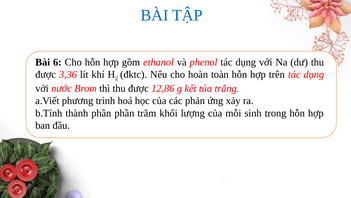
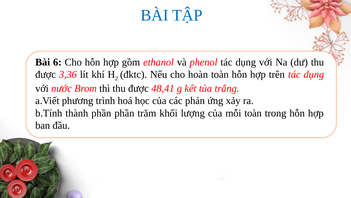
12,86: 12,86 -> 48,41
mỗi sinh: sinh -> toàn
